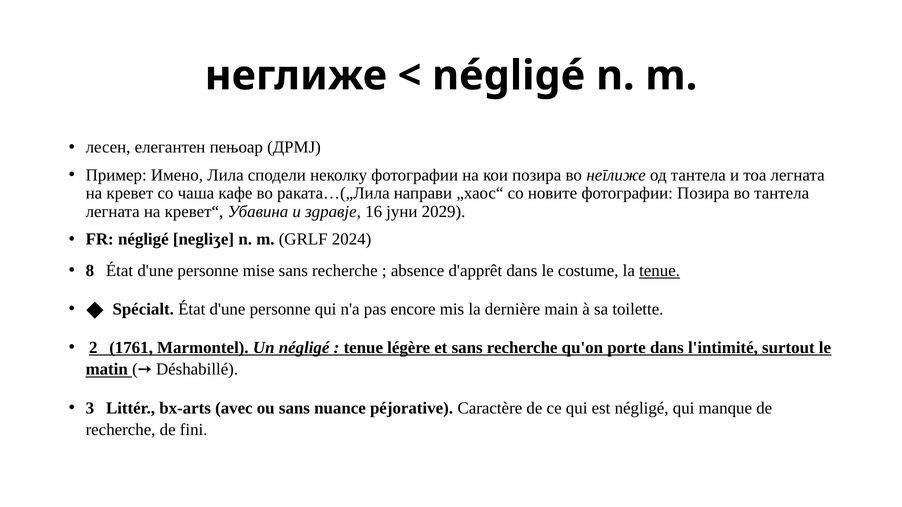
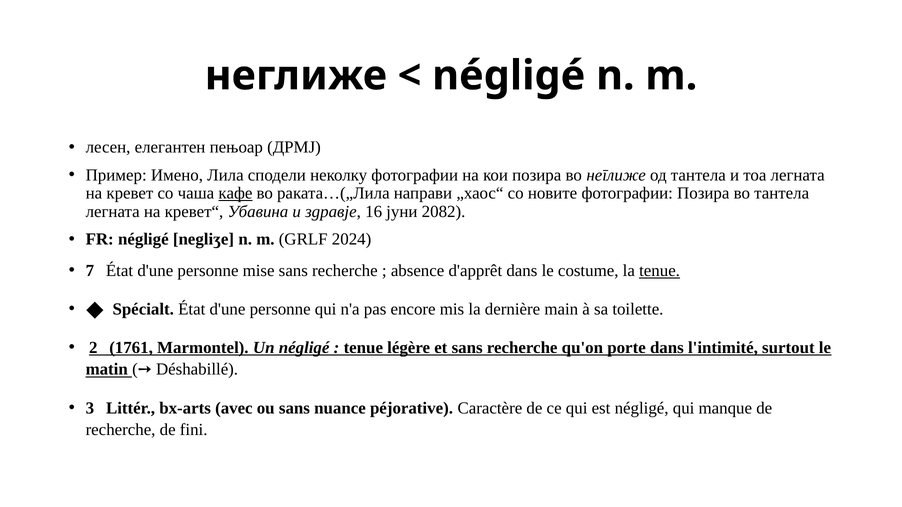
кафе underline: none -> present
2029: 2029 -> 2082
8: 8 -> 7
